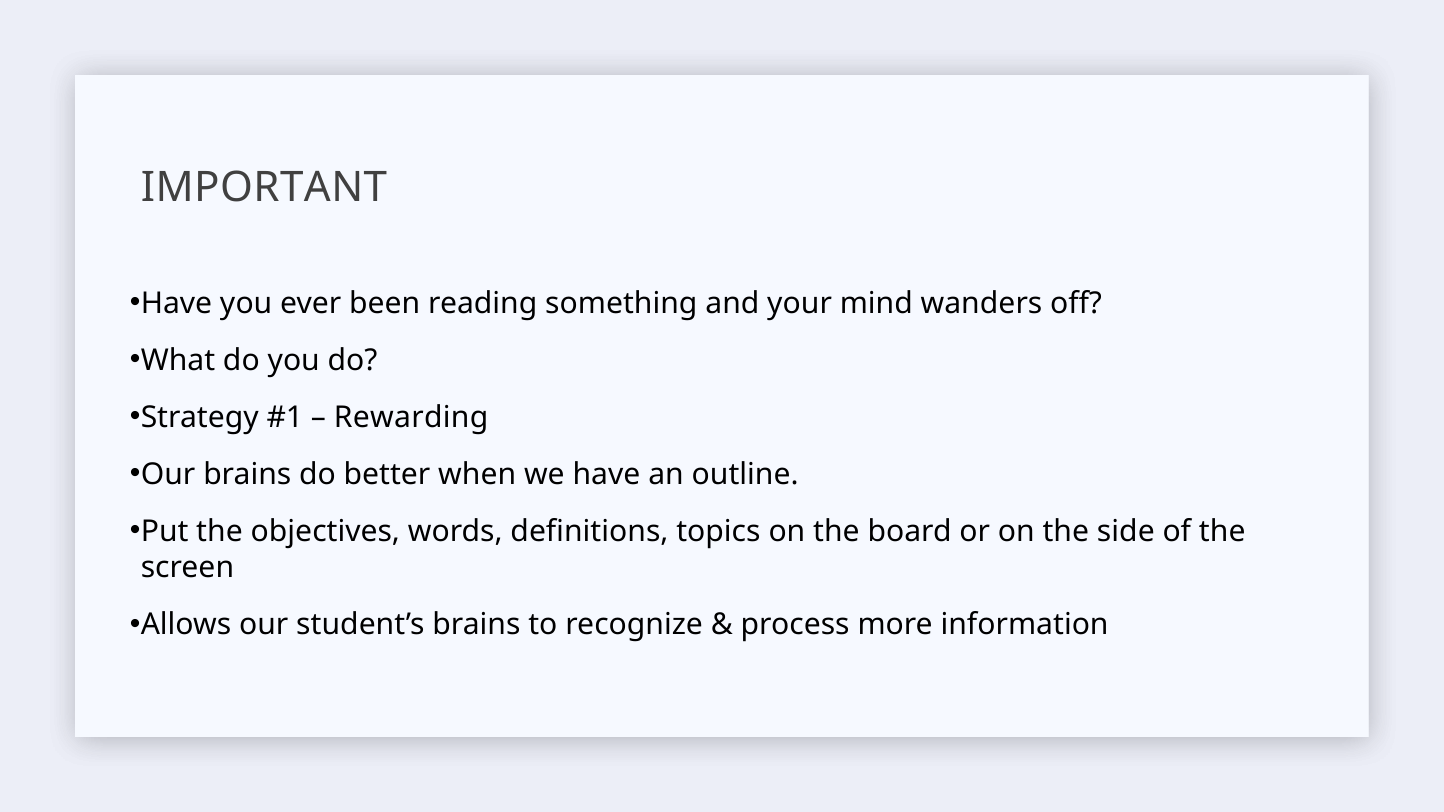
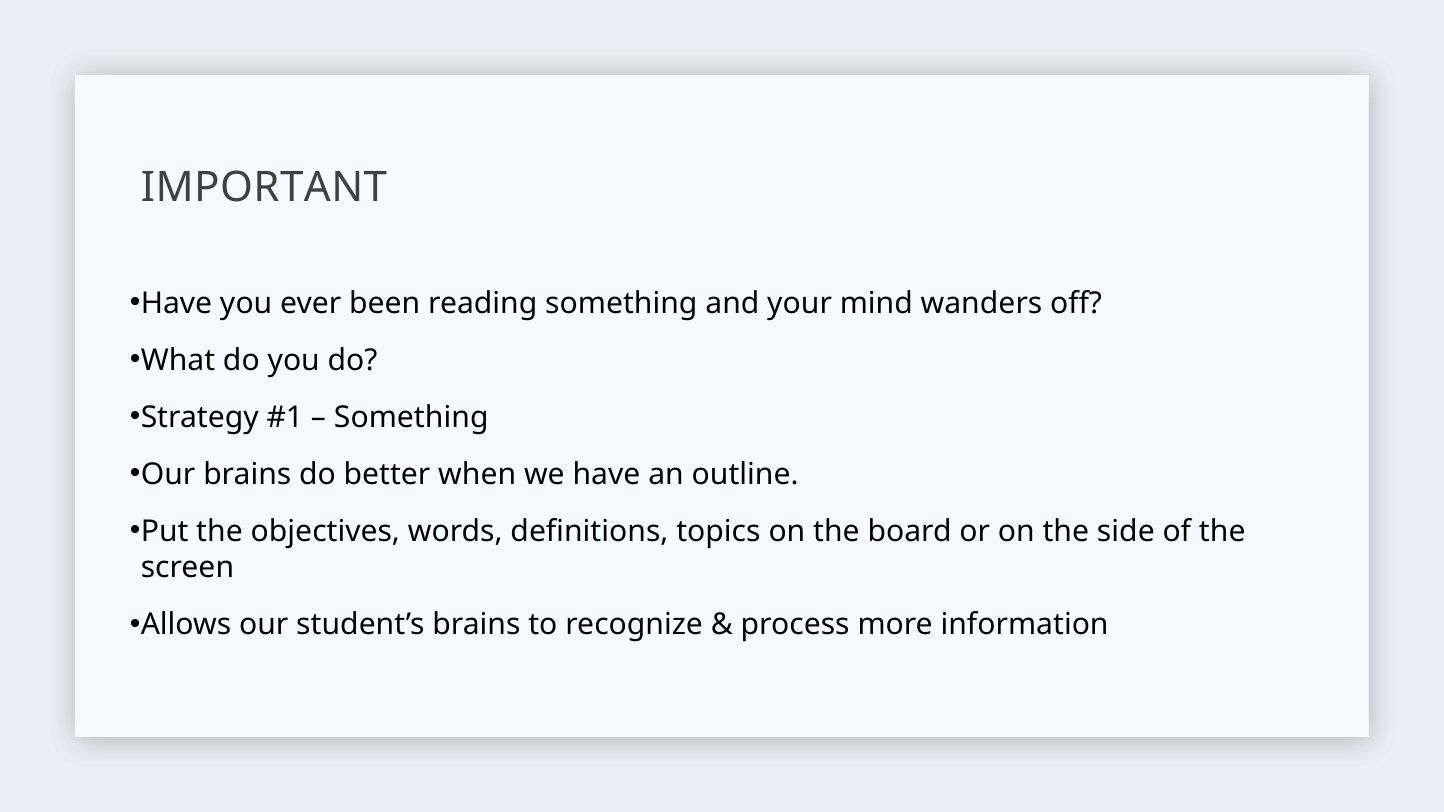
Rewarding at (411, 418): Rewarding -> Something
